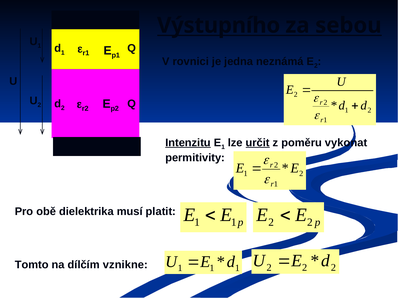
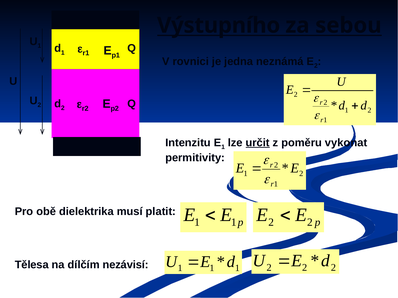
Intenzitu underline: present -> none
Tomto: Tomto -> Tělesa
vznikne: vznikne -> nezávisí
